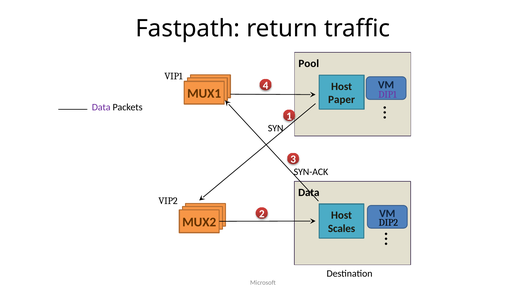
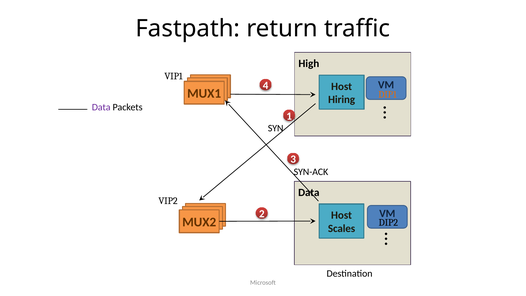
Pool: Pool -> High
DIP1 colour: purple -> orange
Paper: Paper -> Hiring
